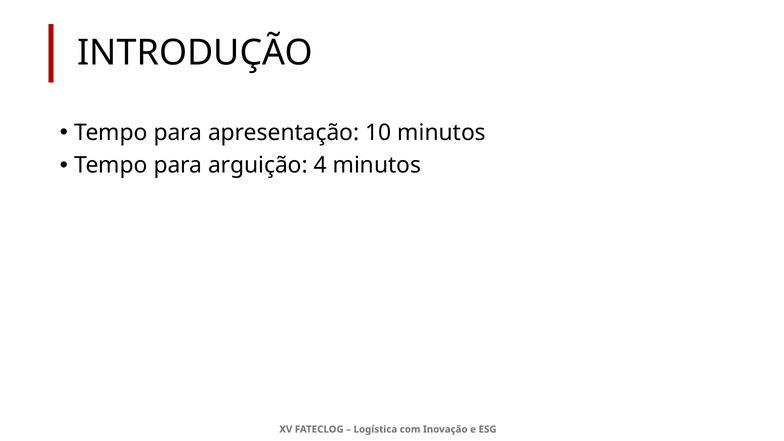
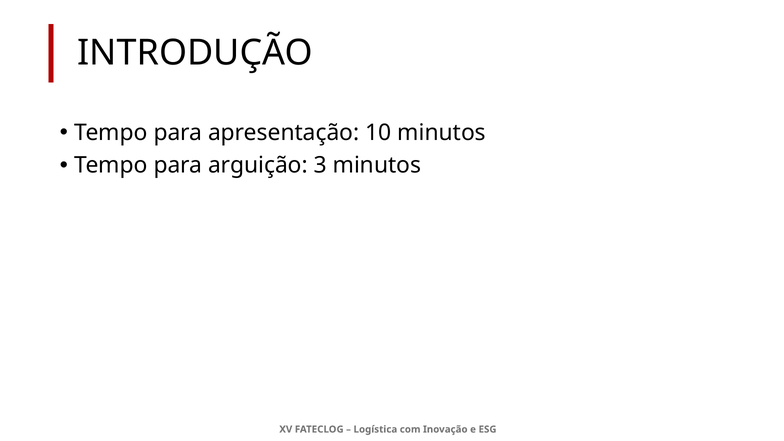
4: 4 -> 3
